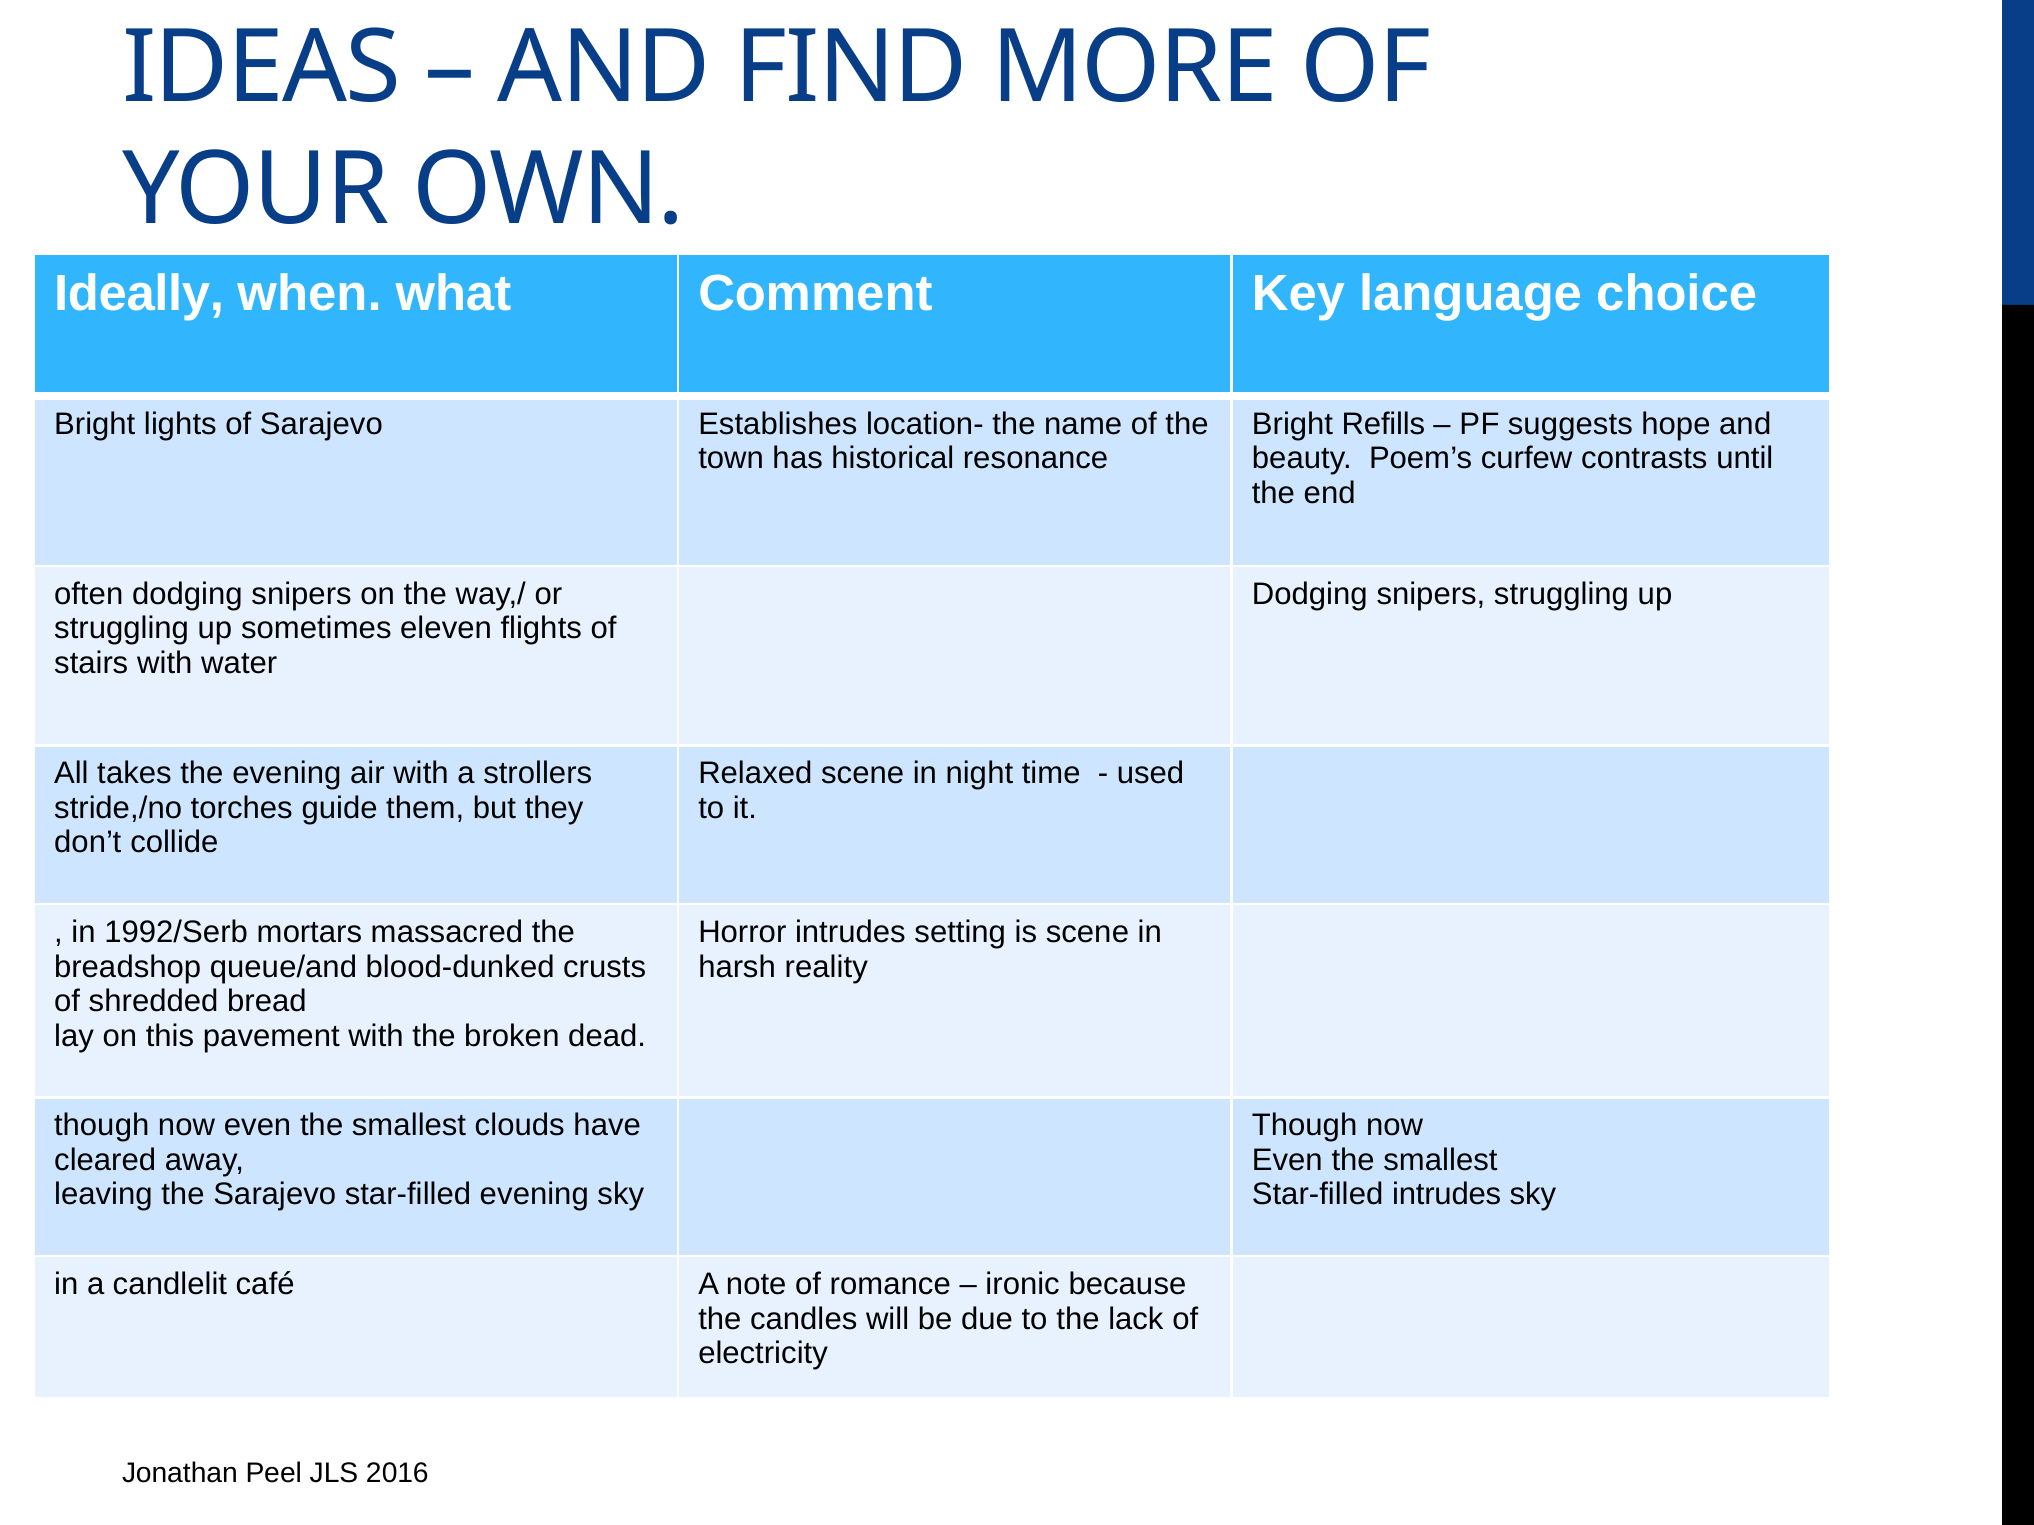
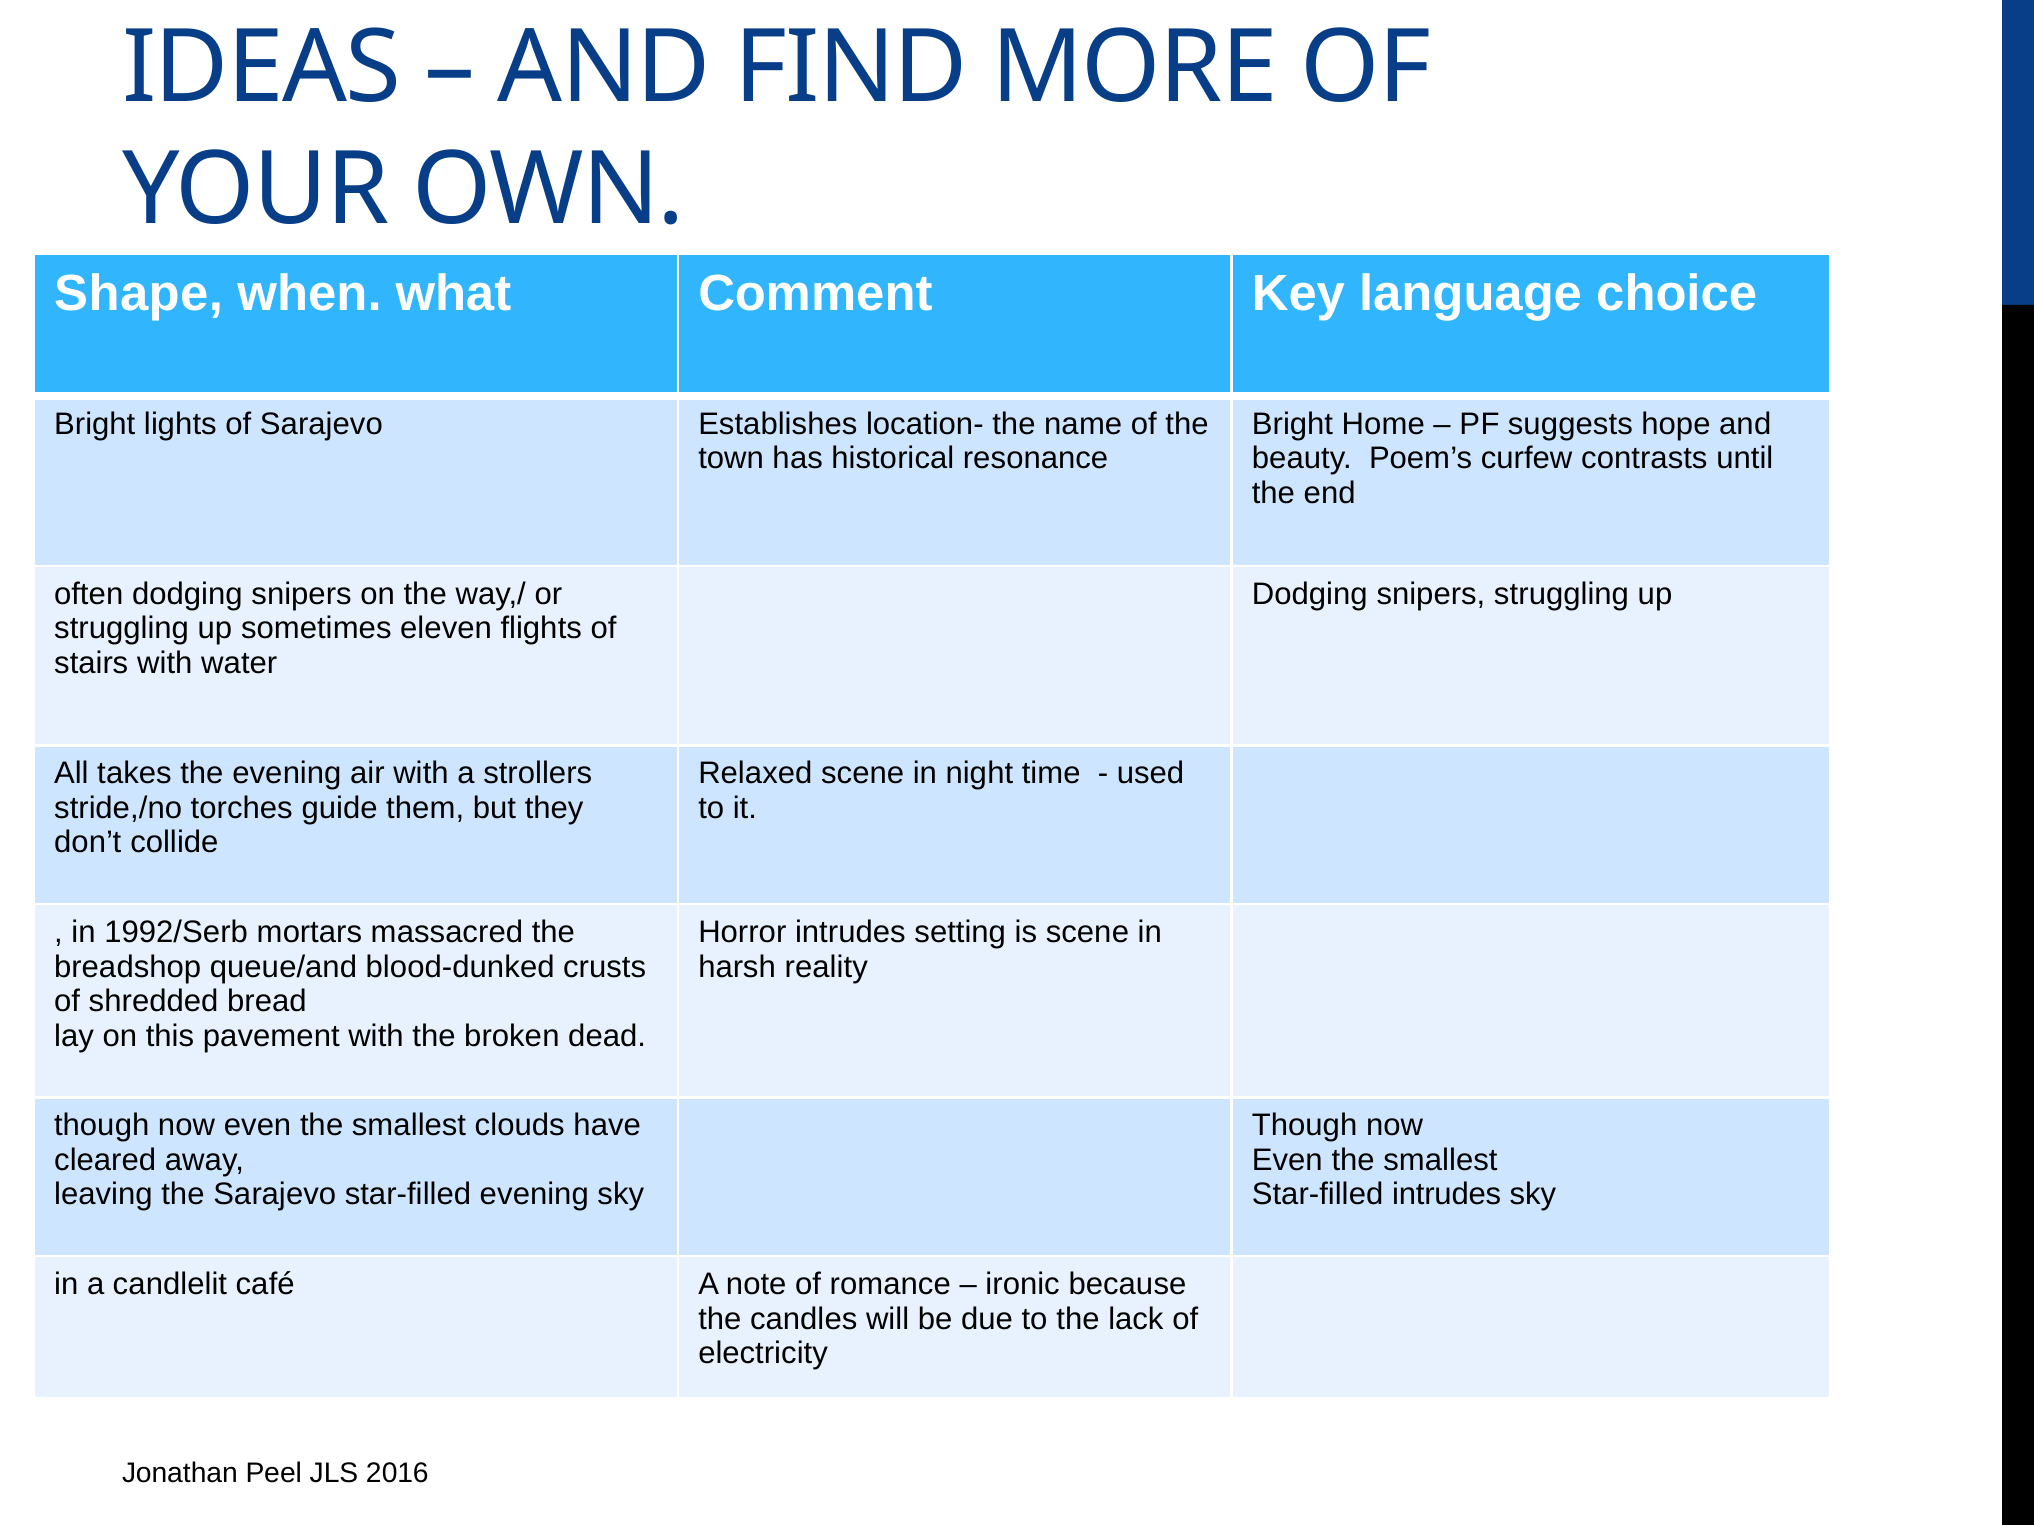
Ideally: Ideally -> Shape
Refills: Refills -> Home
